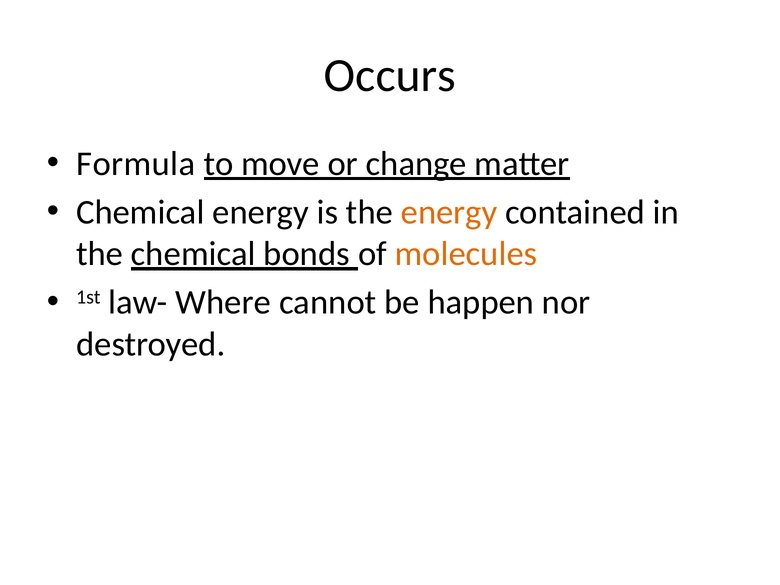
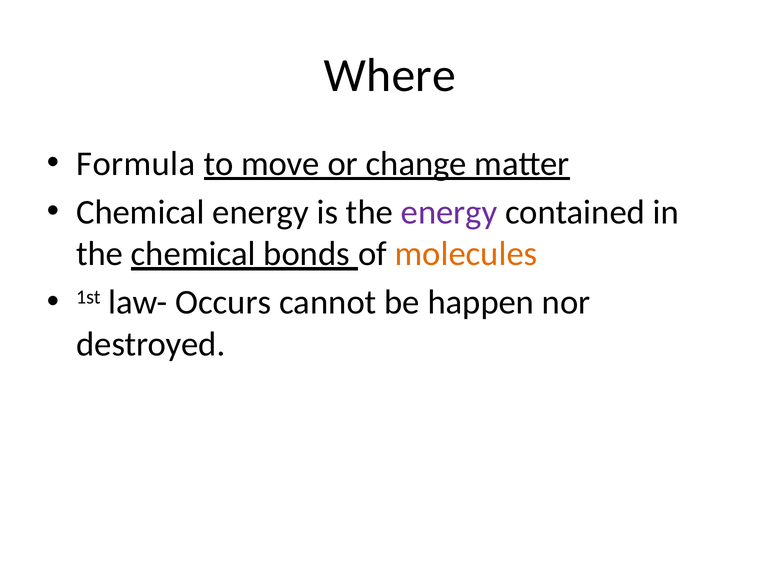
Occurs: Occurs -> Where
energy at (449, 212) colour: orange -> purple
Where: Where -> Occurs
